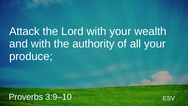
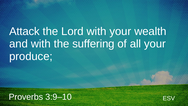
authority: authority -> suffering
